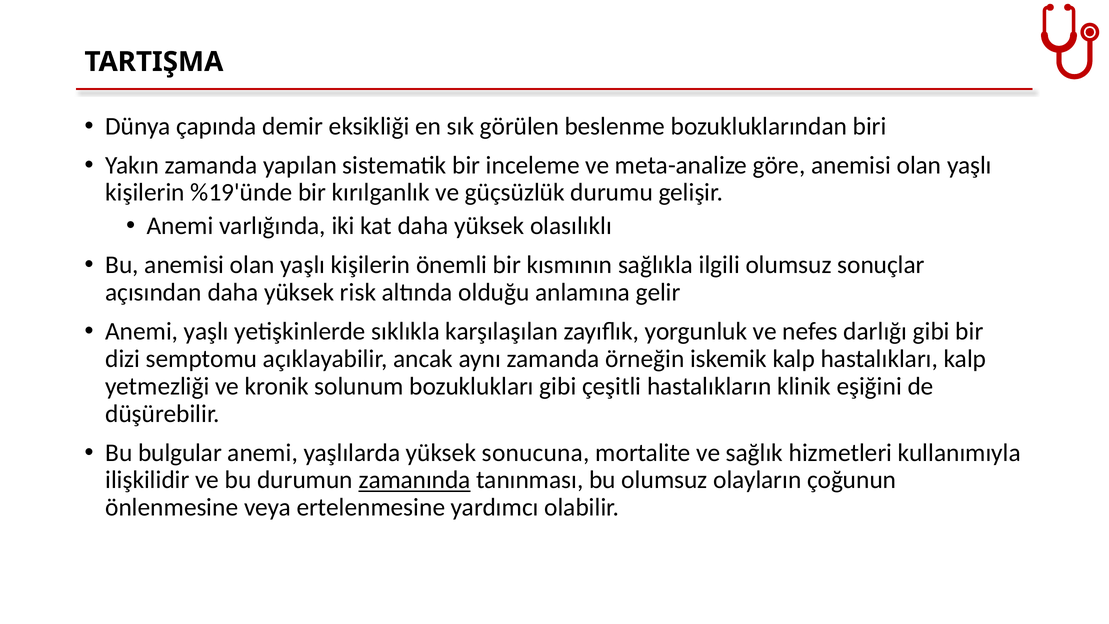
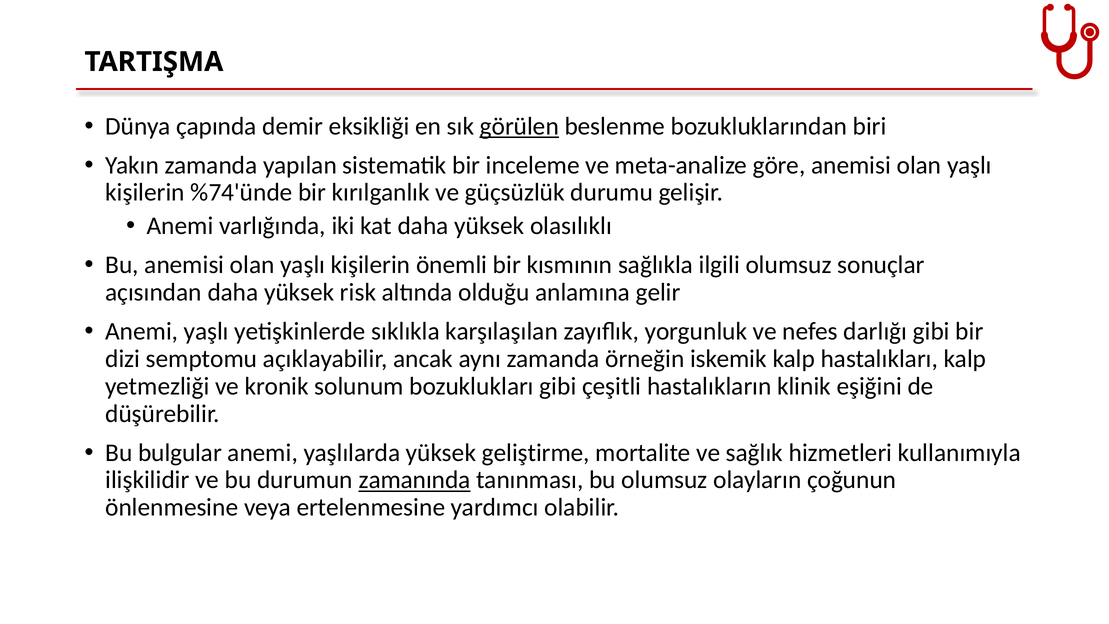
görülen underline: none -> present
%19'ünde: %19'ünde -> %74'ünde
sonucuna: sonucuna -> geliştirme
